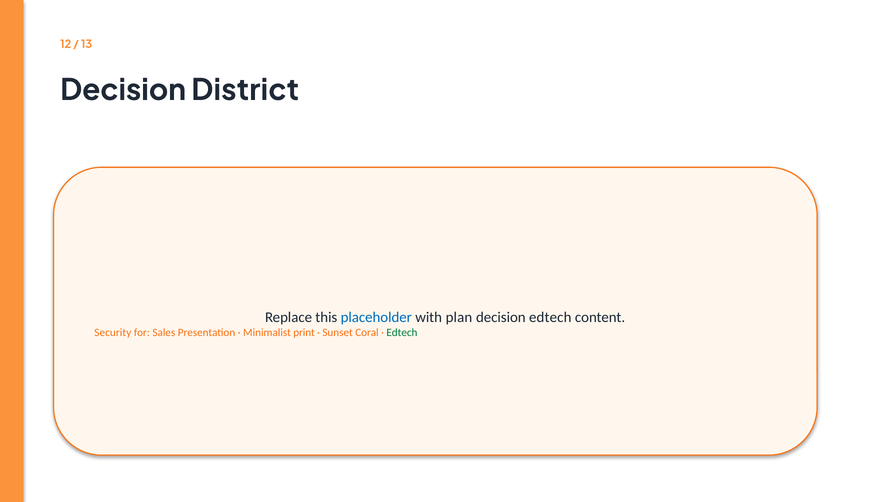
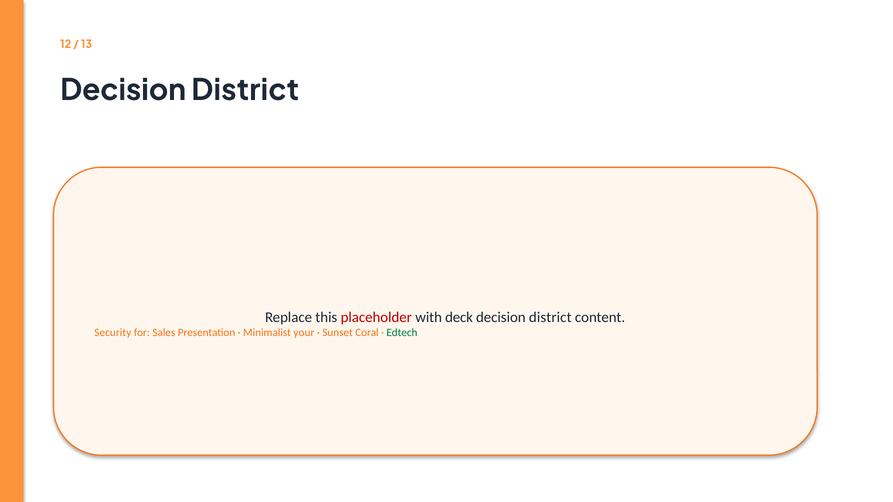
placeholder colour: blue -> red
plan: plan -> deck
edtech at (550, 317): edtech -> district
print: print -> your
